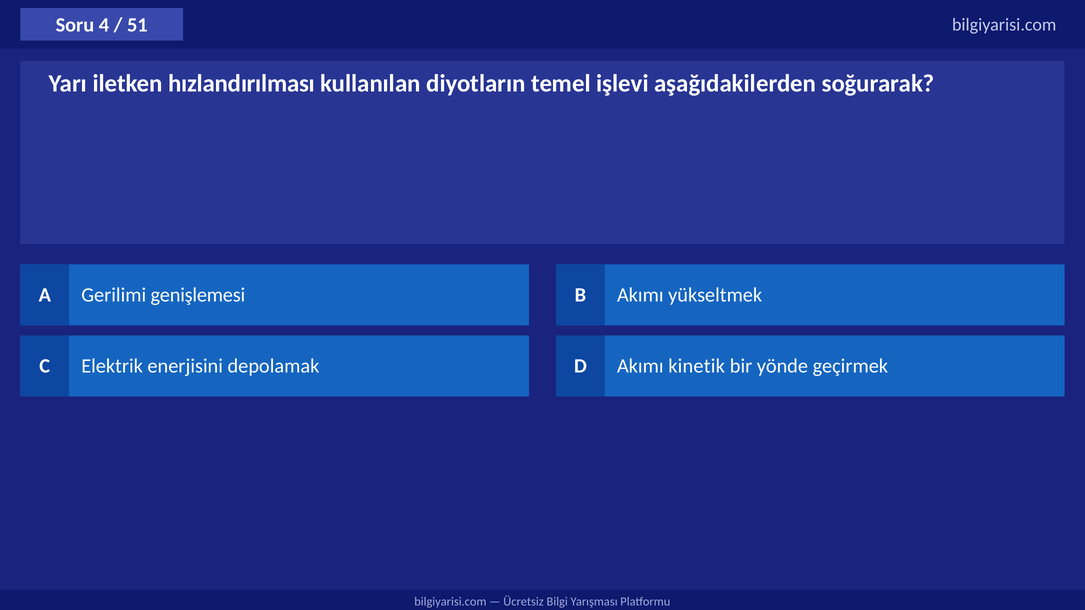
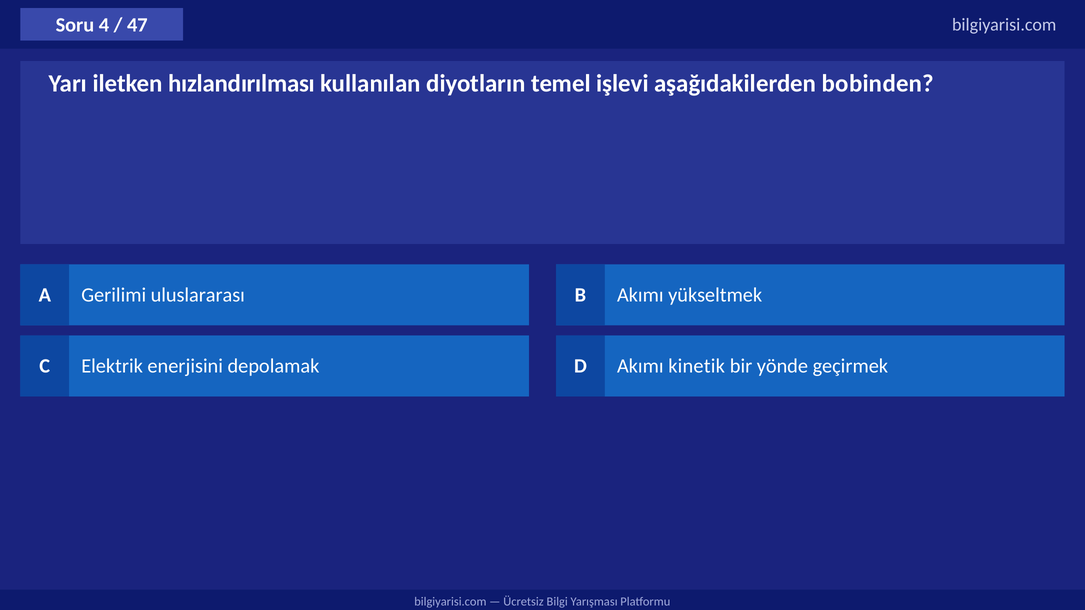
51: 51 -> 47
soğurarak: soğurarak -> bobinden
genişlemesi: genişlemesi -> uluslararası
